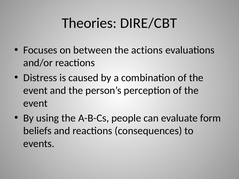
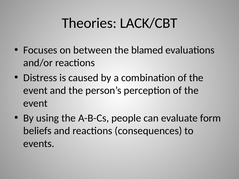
DIRE/CBT: DIRE/CBT -> LACK/CBT
actions: actions -> blamed
